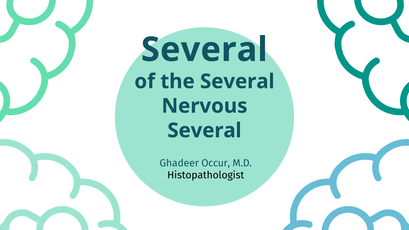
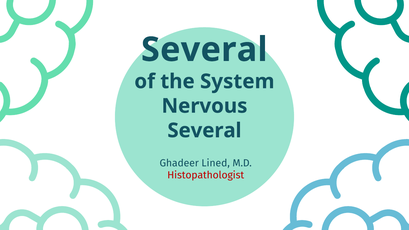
the Several: Several -> System
Occur: Occur -> Lined
Histopathologist colour: black -> red
